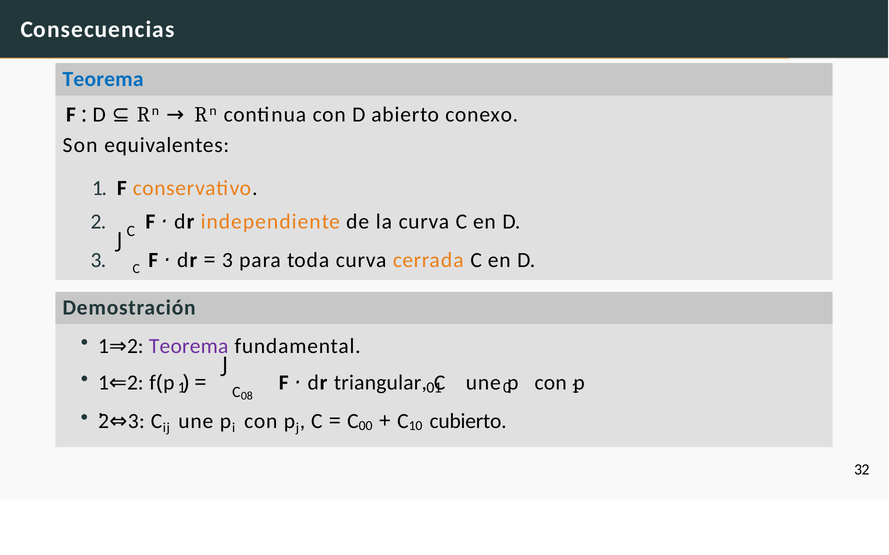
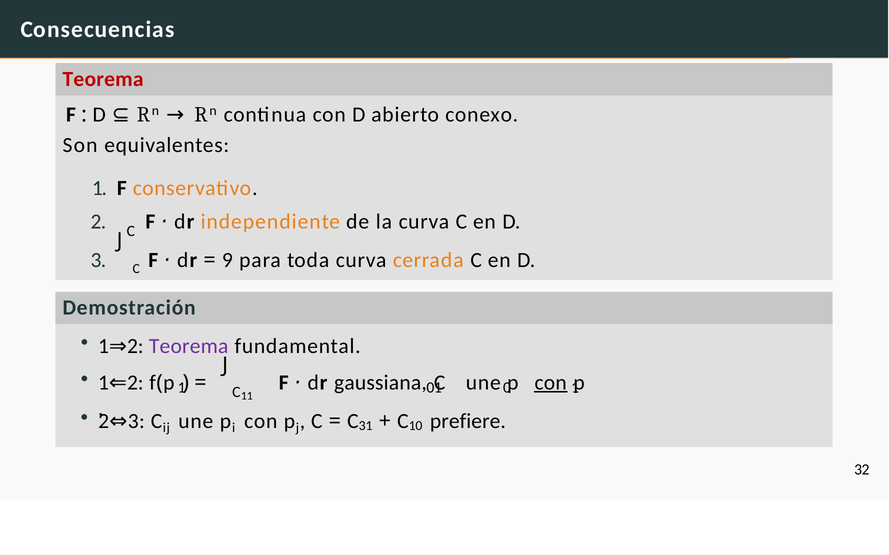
Teorema at (103, 79) colour: blue -> red
3 at (227, 260): 3 -> 9
triangular: triangular -> gaussiana
con at (551, 383) underline: none -> present
08: 08 -> 11
00: 00 -> 31
cubierto: cubierto -> prefiere
